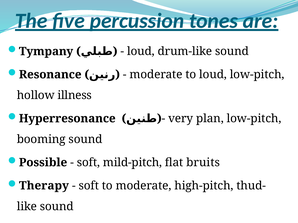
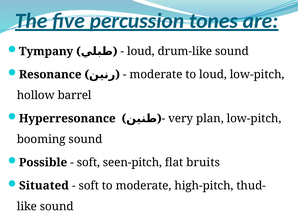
illness: illness -> barrel
mild-pitch: mild-pitch -> seen-pitch
Therapy: Therapy -> Situated
